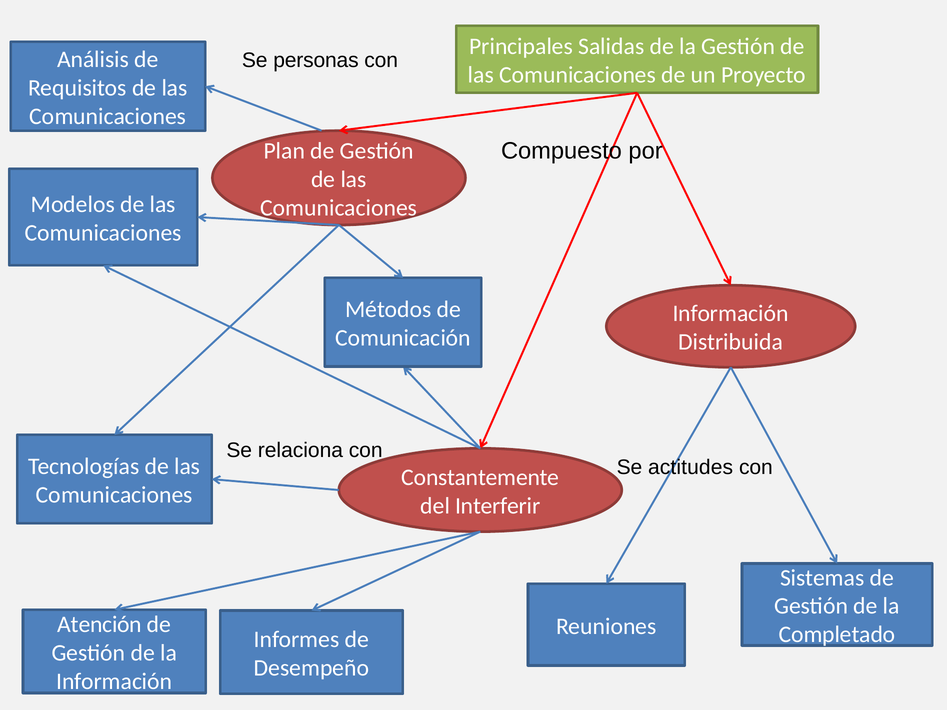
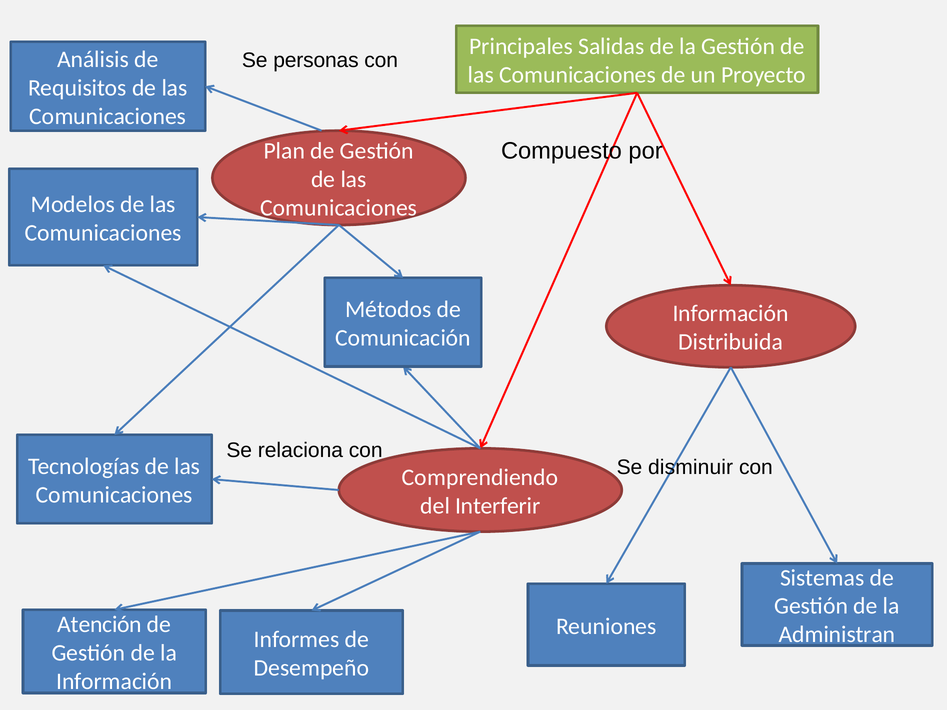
actitudes: actitudes -> disminuir
Constantemente: Constantemente -> Comprendiendo
Completado: Completado -> Administran
